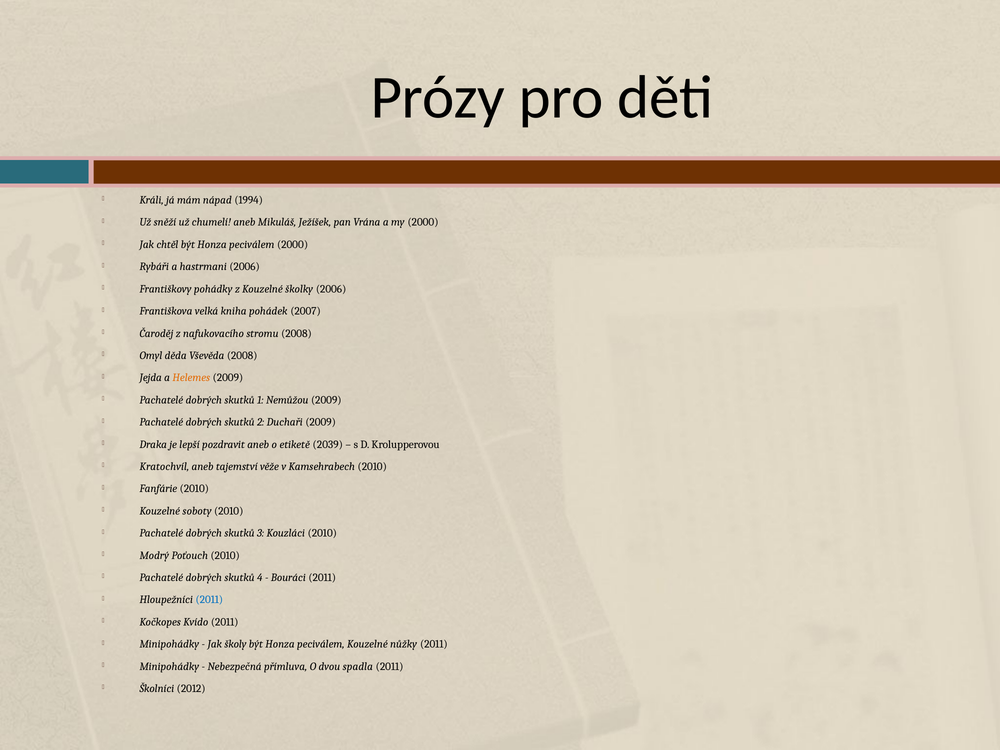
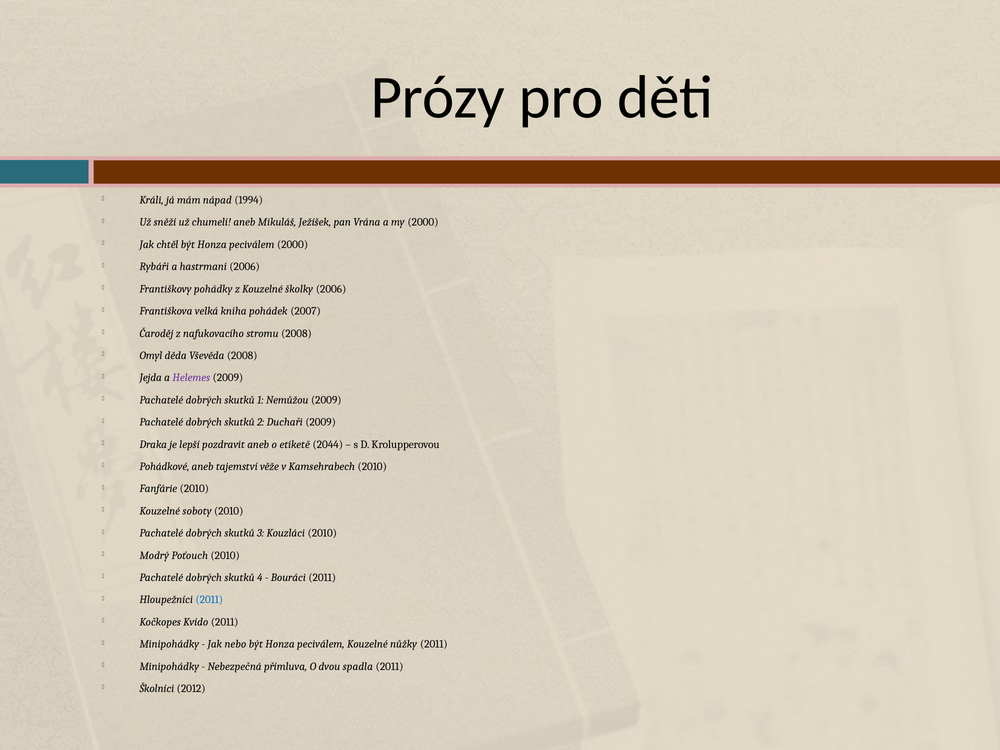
Helemes colour: orange -> purple
2039: 2039 -> 2044
Kratochvíl: Kratochvíl -> Pohádkové
školy: školy -> nebo
